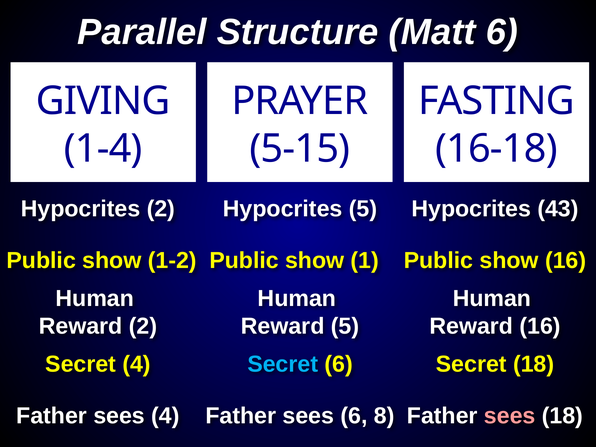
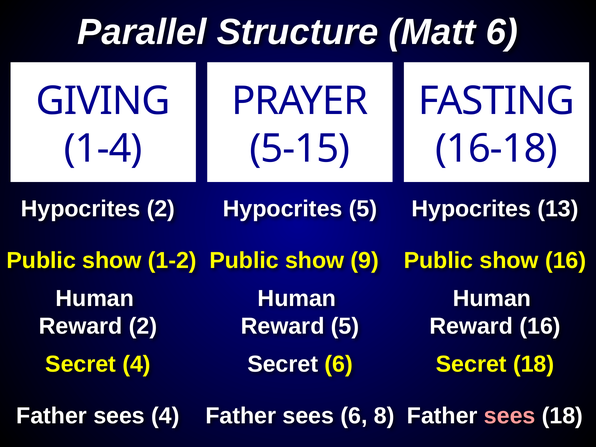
43: 43 -> 13
1: 1 -> 9
Secret at (283, 364) colour: light blue -> white
